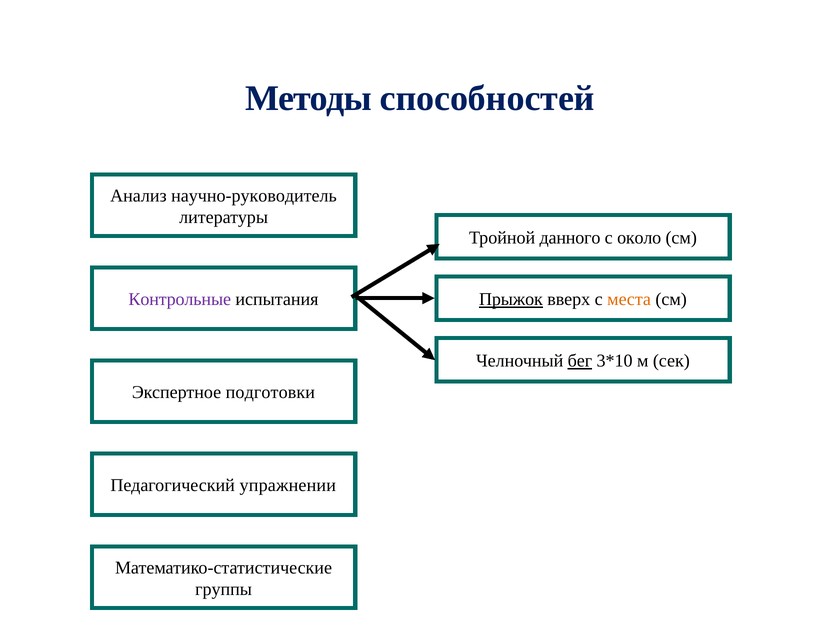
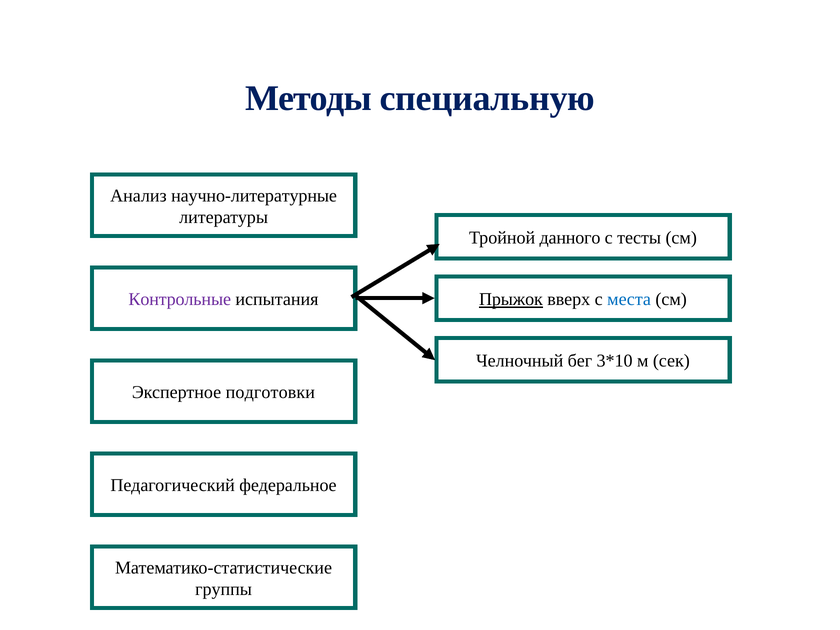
способностей: способностей -> специальную
научно-руководитель: научно-руководитель -> научно-литературные
около: около -> тесты
места colour: orange -> blue
бег underline: present -> none
упражнении: упражнении -> федеральное
